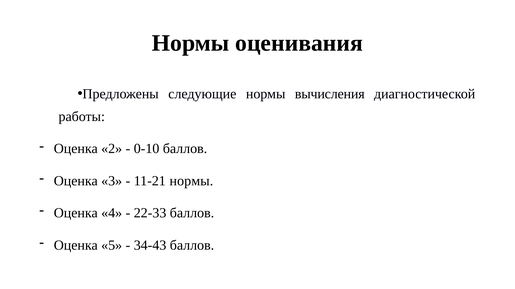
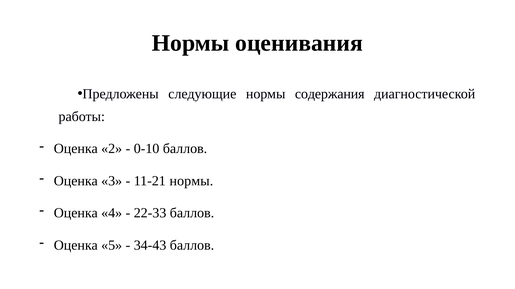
вычисления: вычисления -> содержания
